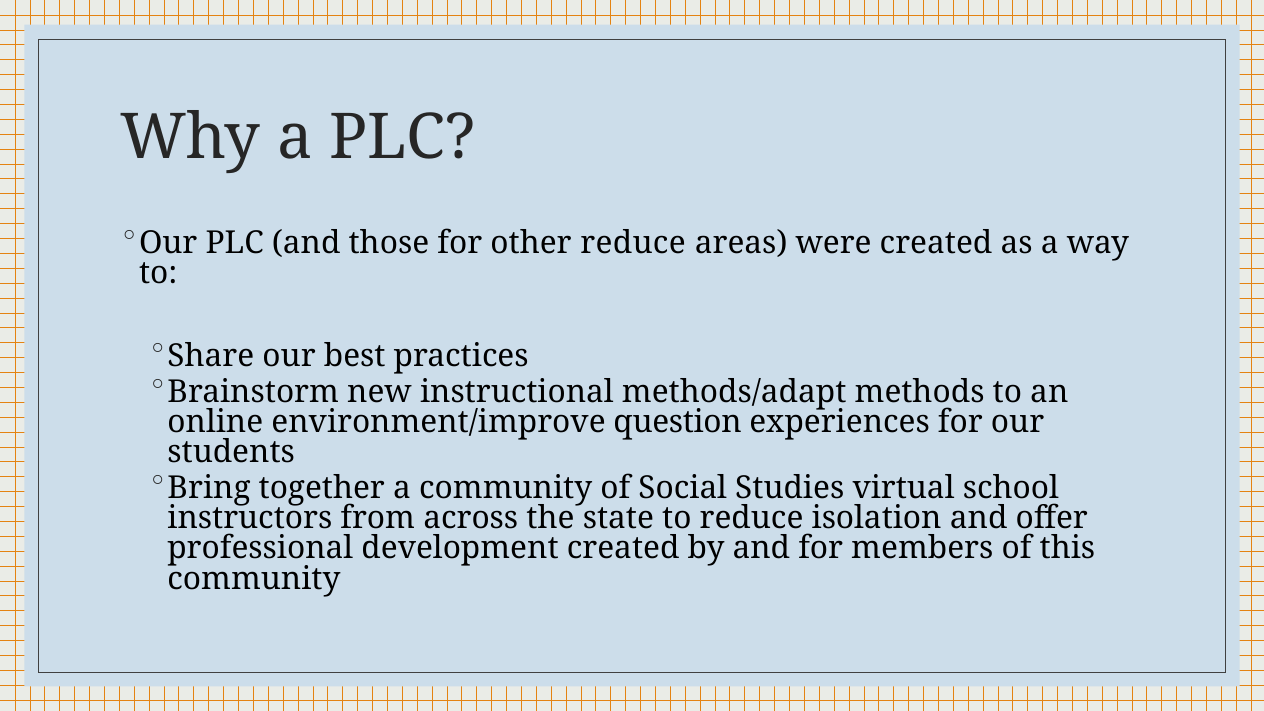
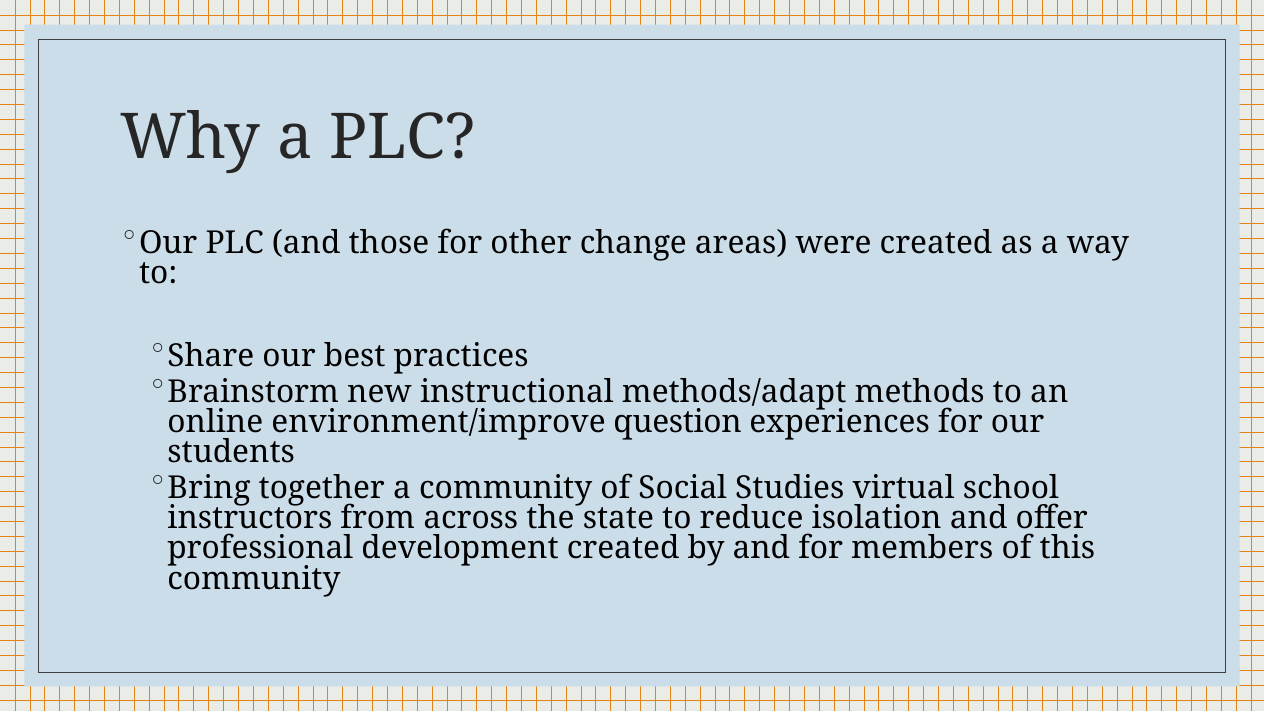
other reduce: reduce -> change
